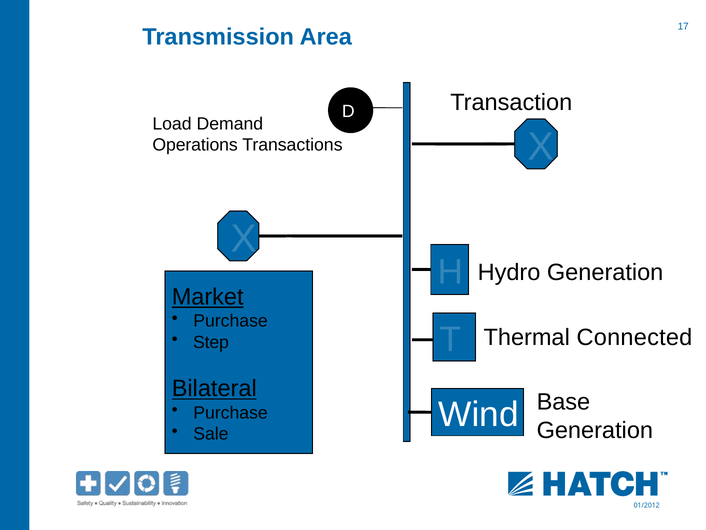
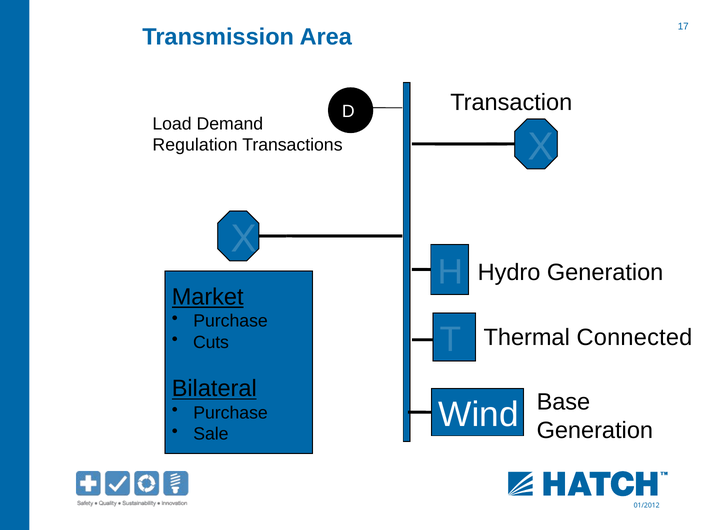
Operations: Operations -> Regulation
Step: Step -> Cuts
